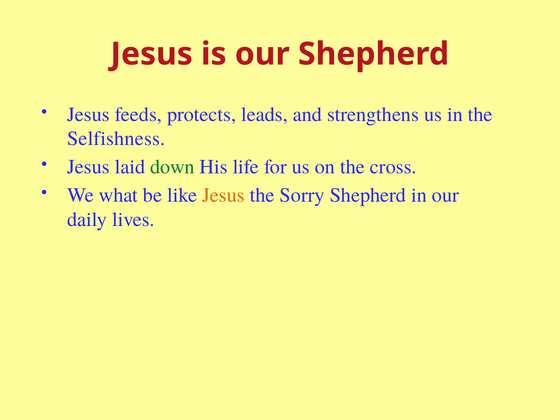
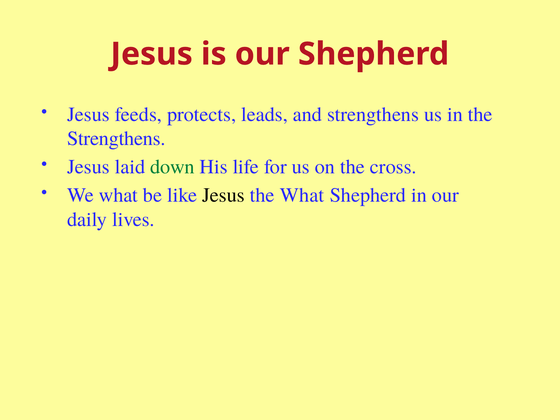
Selfishness at (116, 139): Selfishness -> Strengthens
Jesus at (223, 195) colour: orange -> black
the Sorry: Sorry -> What
